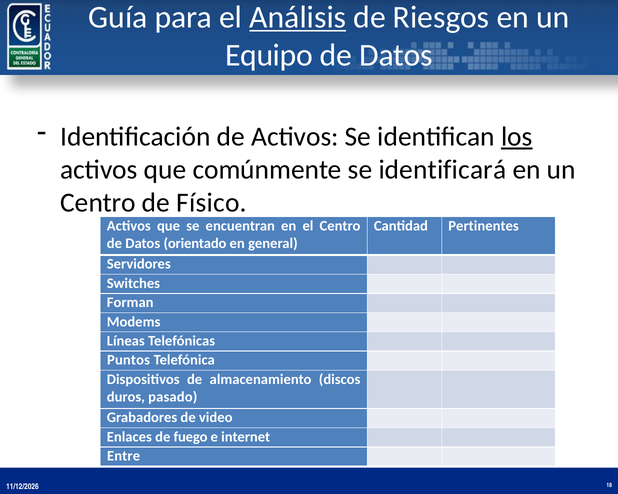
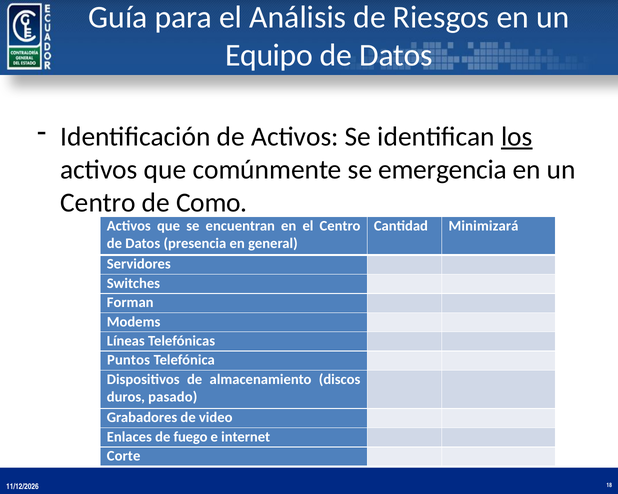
Análisis underline: present -> none
identificará: identificará -> emergencia
Físico: Físico -> Como
Pertinentes: Pertinentes -> Minimizará
orientado: orientado -> presencia
Entre: Entre -> Corte
